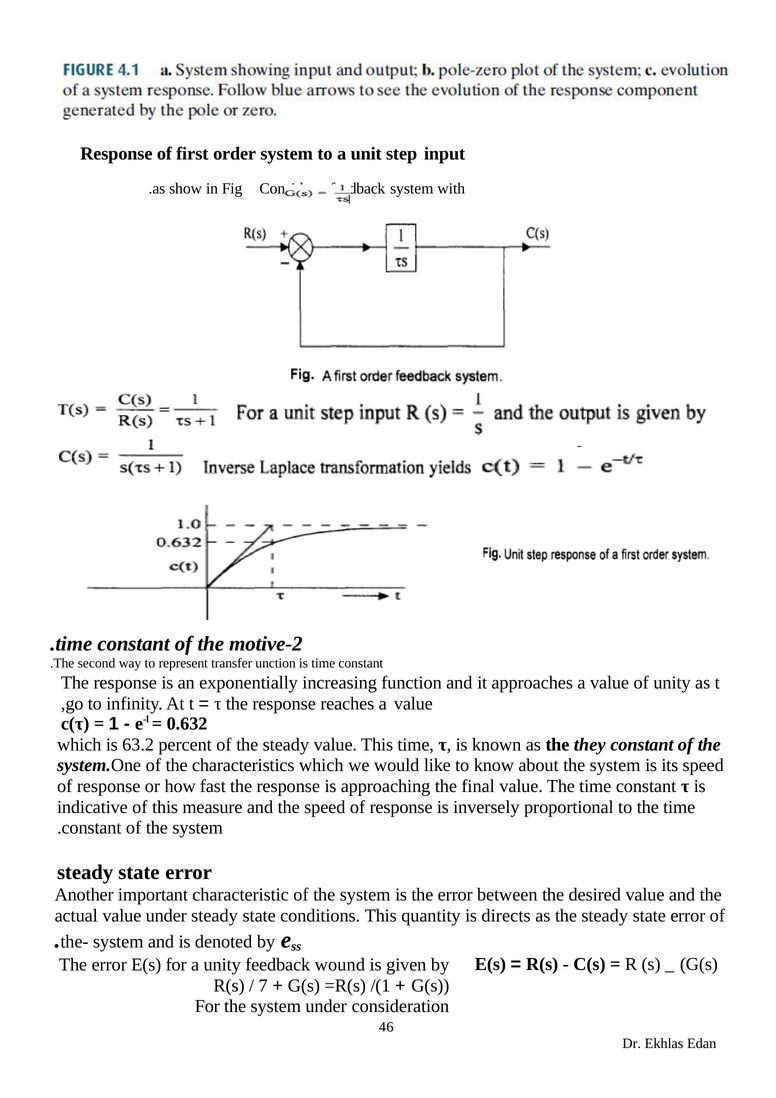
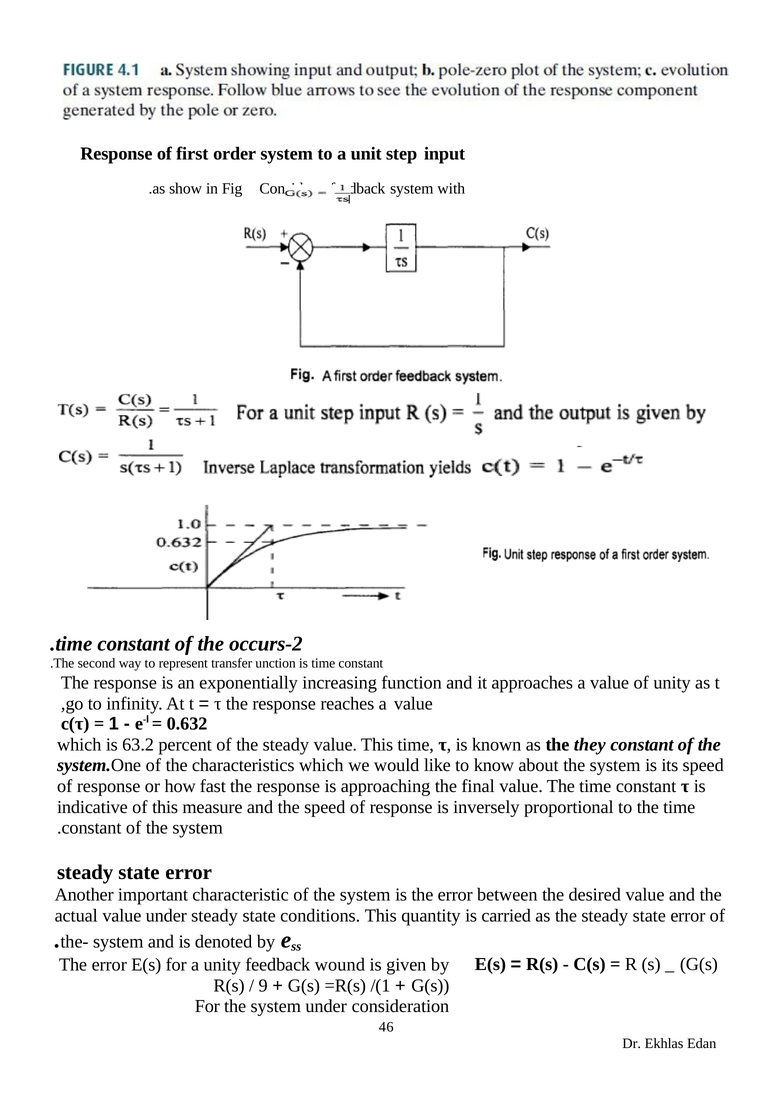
motive: motive -> occurs
directs: directs -> carried
7: 7 -> 9
